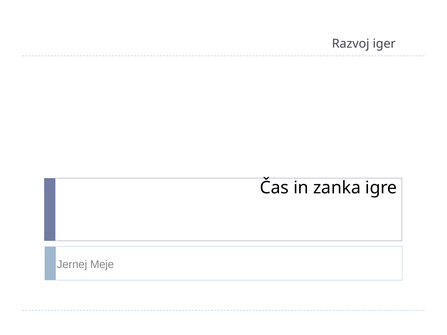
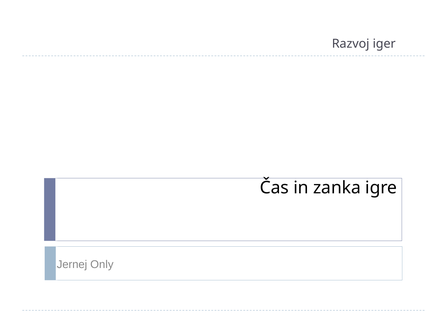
Meje: Meje -> Only
